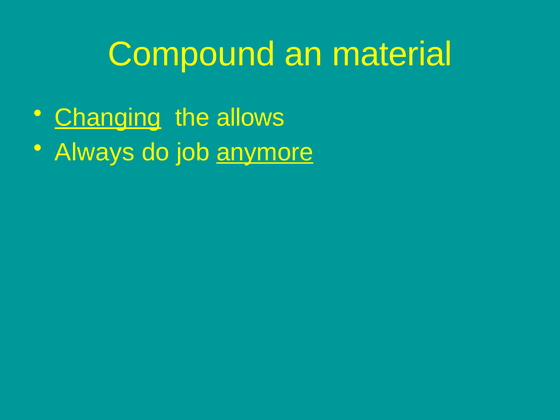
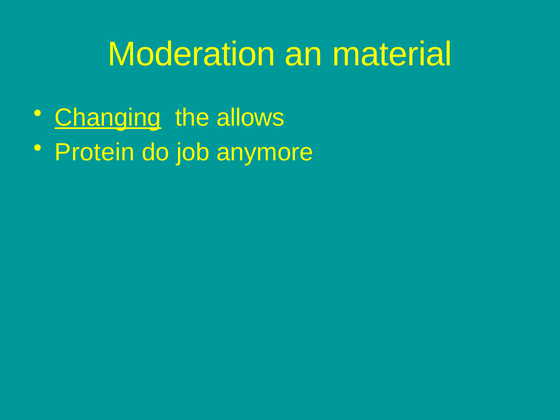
Compound: Compound -> Moderation
Always: Always -> Protein
anymore underline: present -> none
